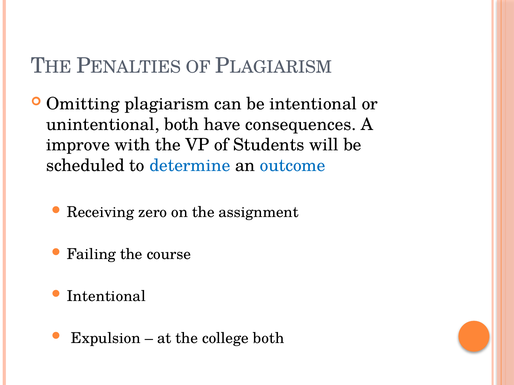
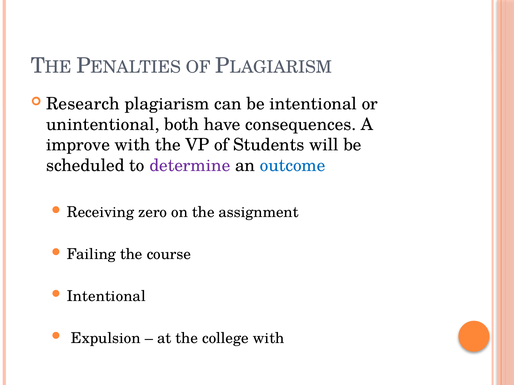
Omitting: Omitting -> Research
determine colour: blue -> purple
college both: both -> with
